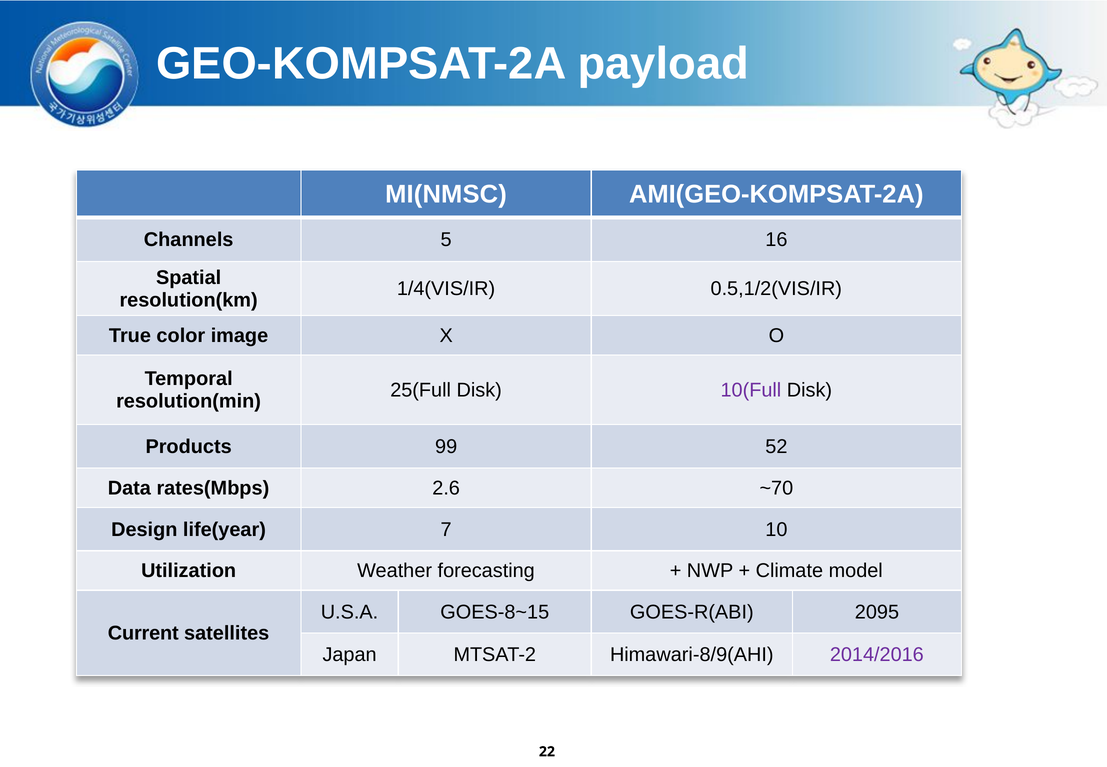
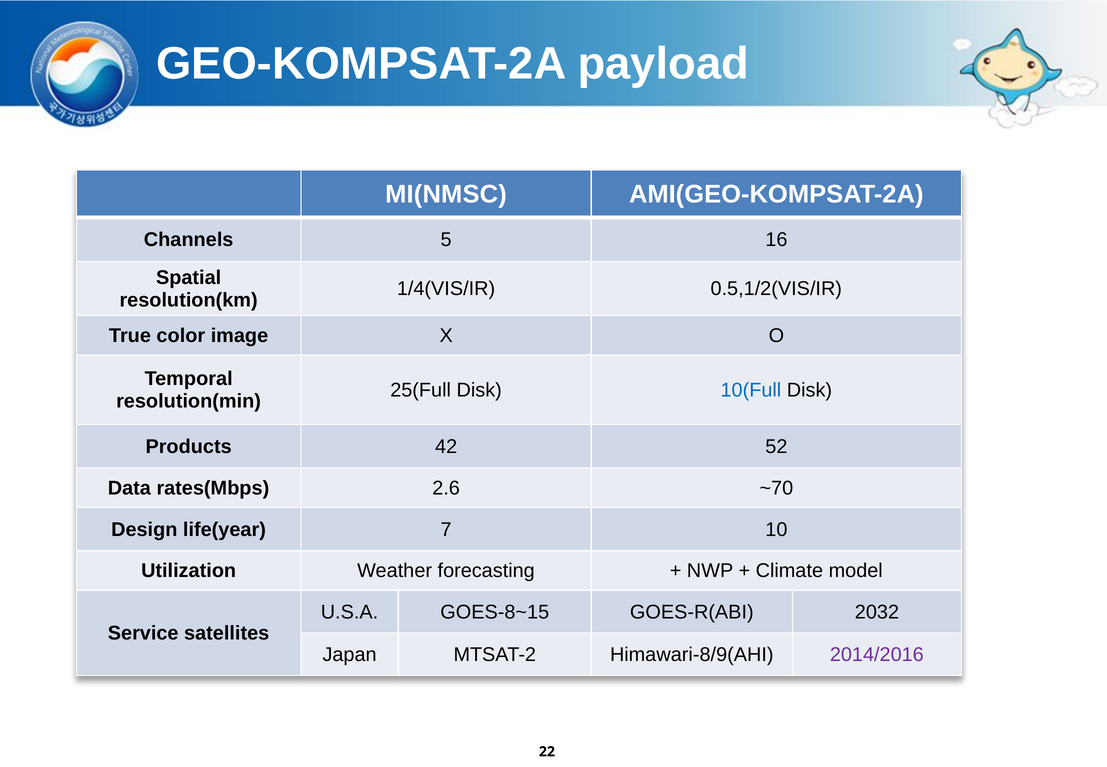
10(Full colour: purple -> blue
99: 99 -> 42
2095: 2095 -> 2032
Current: Current -> Service
